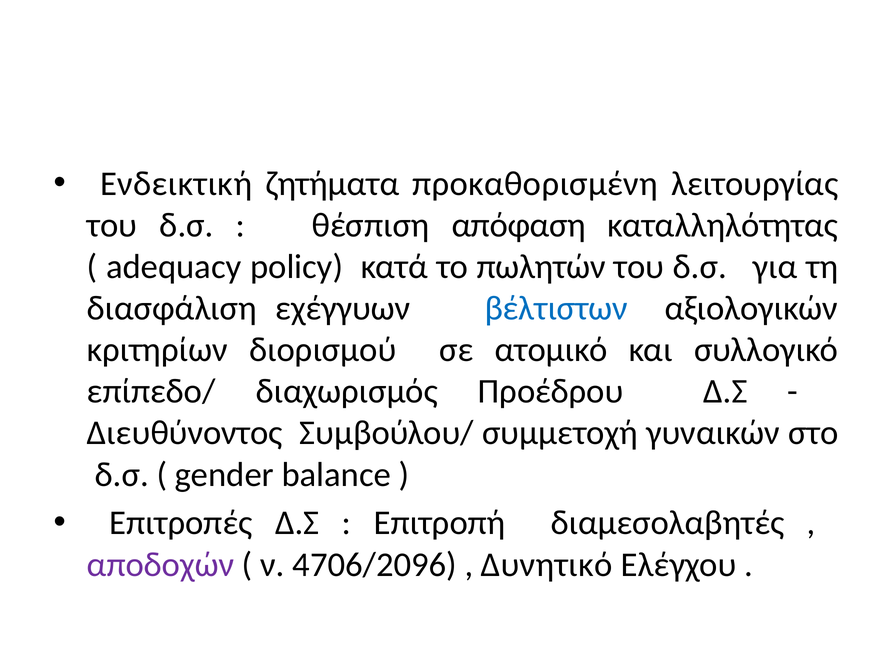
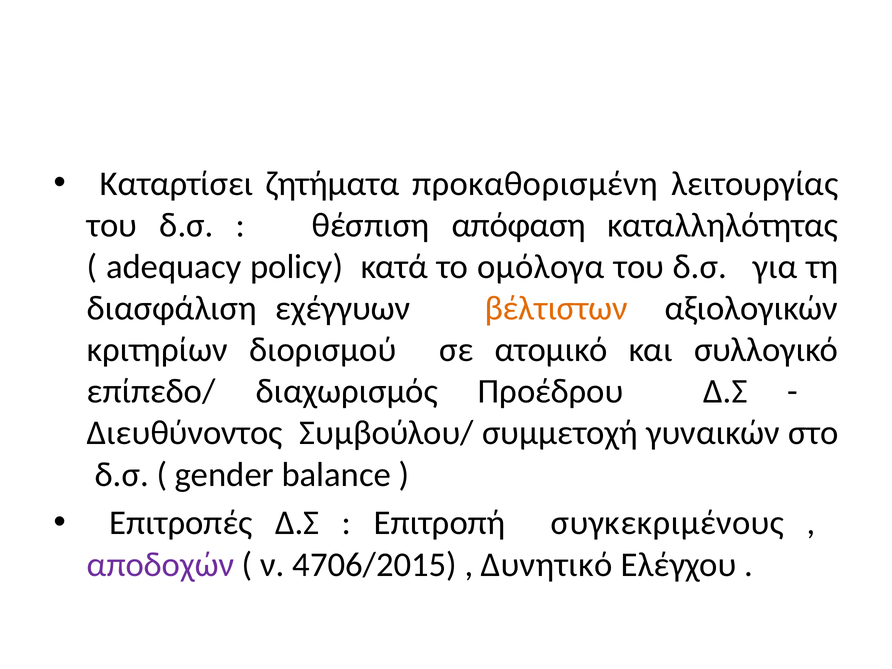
Ενδεικτική: Ενδεικτική -> Καταρτίσει
πωλητών: πωλητών -> ομόλογα
βέλτιστων colour: blue -> orange
διαμεσολαβητές: διαμεσολαβητές -> συγκεκριμένους
4706/2096: 4706/2096 -> 4706/2015
